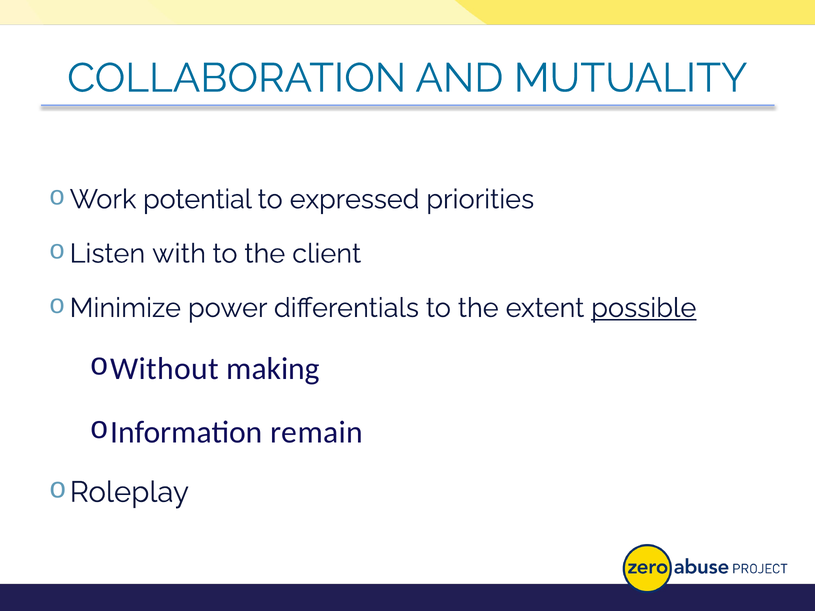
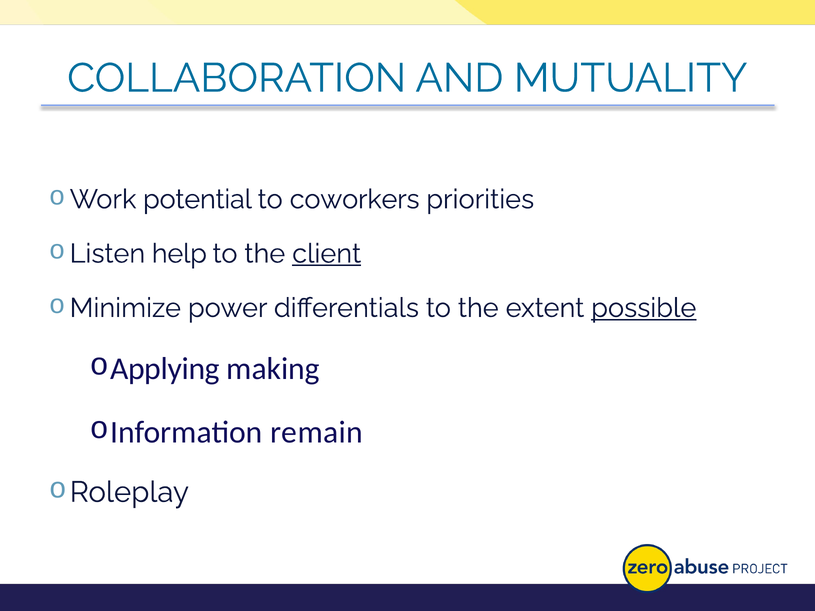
expressed: expressed -> coworkers
with: with -> help
client underline: none -> present
Without: Without -> Applying
